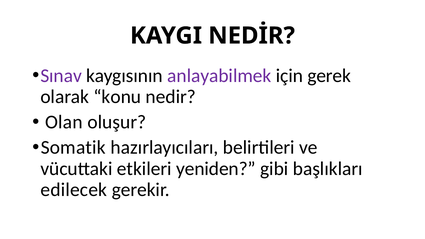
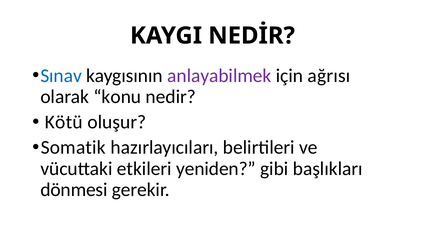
Sınav colour: purple -> blue
gerek: gerek -> ağrısı
Olan: Olan -> Kötü
edilecek: edilecek -> dönmesi
